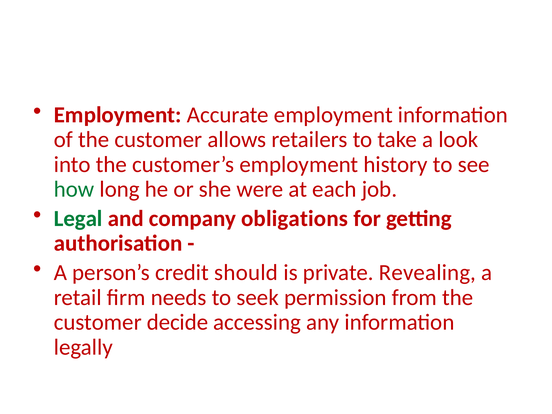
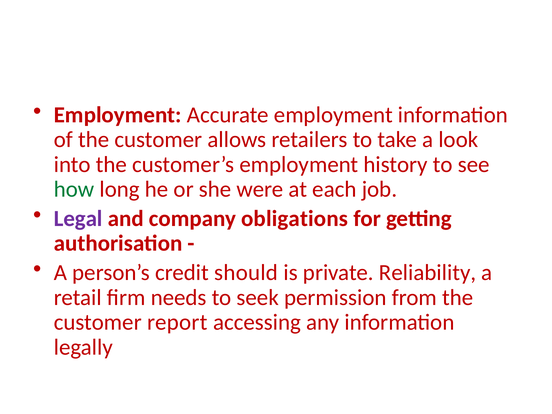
Legal colour: green -> purple
Revealing: Revealing -> Reliability
decide: decide -> report
